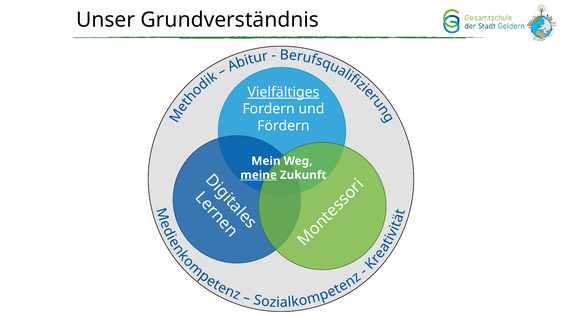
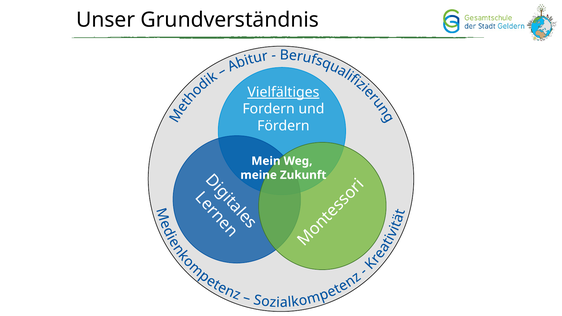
meine underline: present -> none
